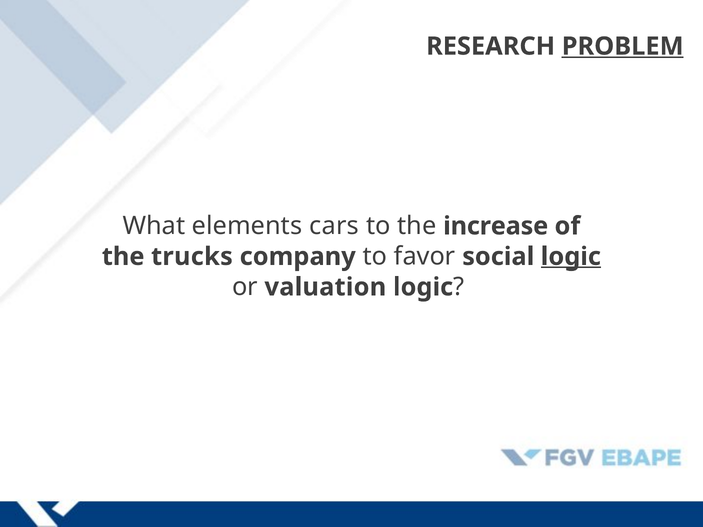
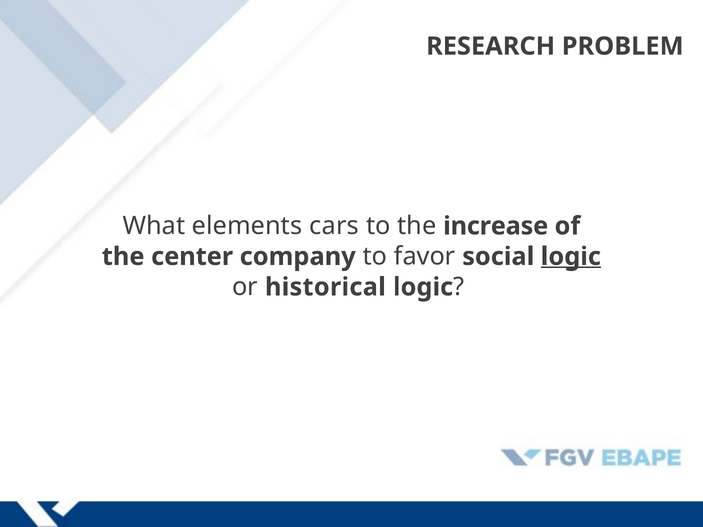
PROBLEM underline: present -> none
trucks: trucks -> center
valuation: valuation -> historical
